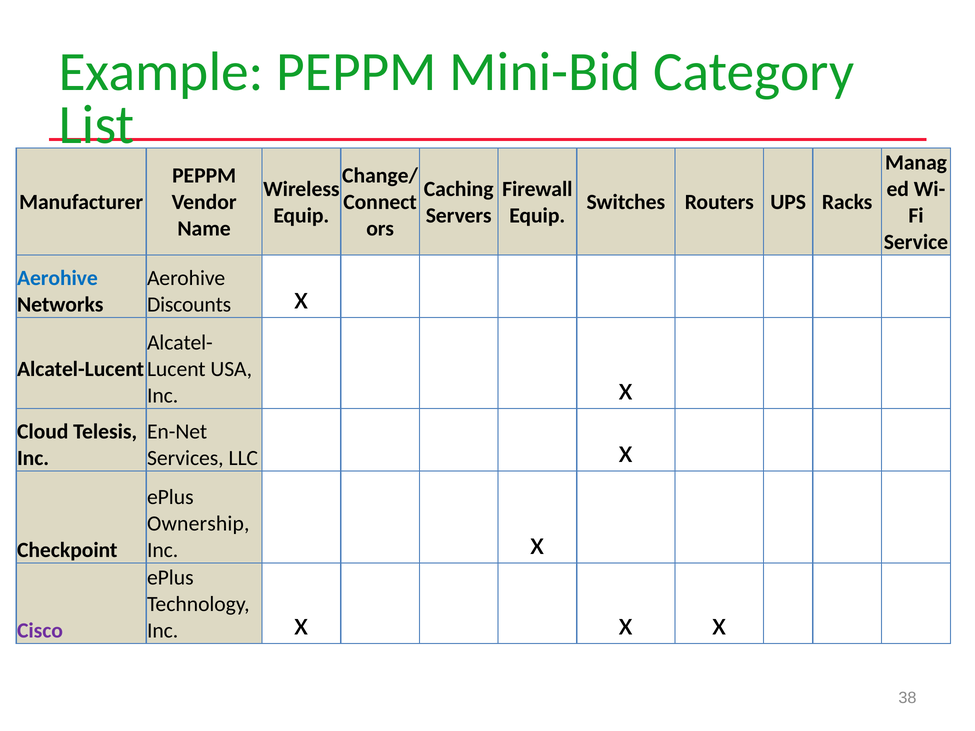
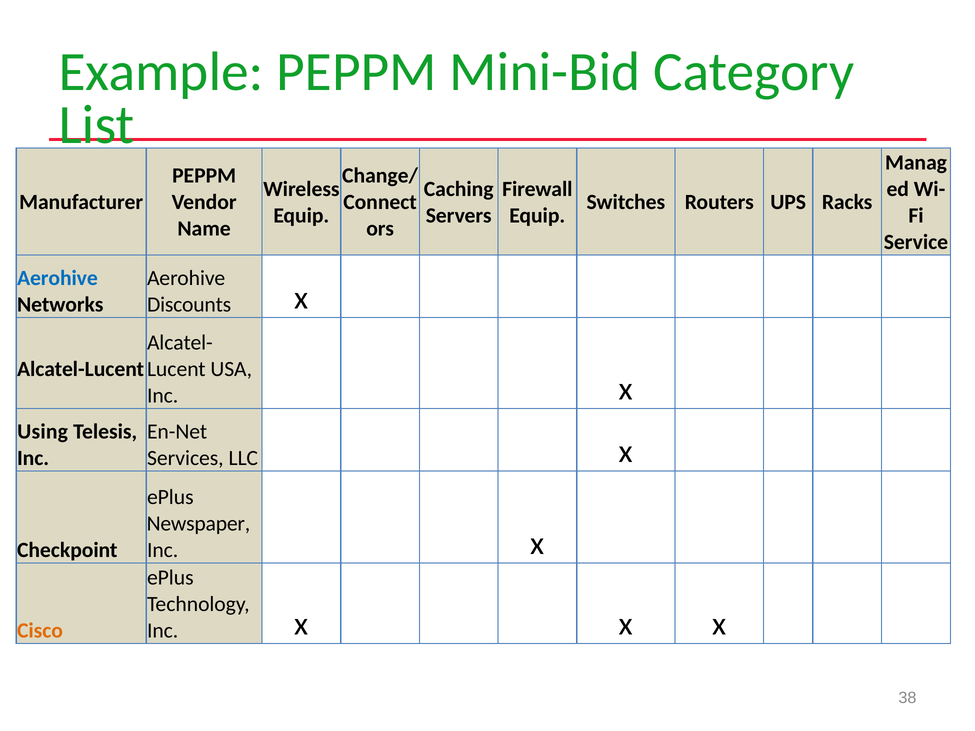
Cloud: Cloud -> Using
Ownership: Ownership -> Newspaper
Cisco colour: purple -> orange
